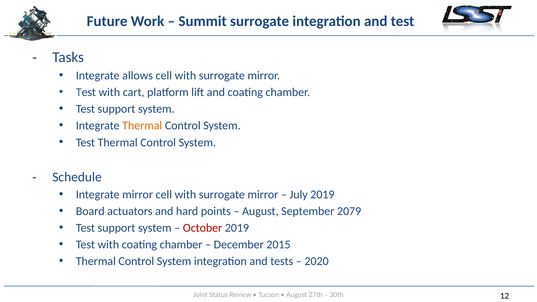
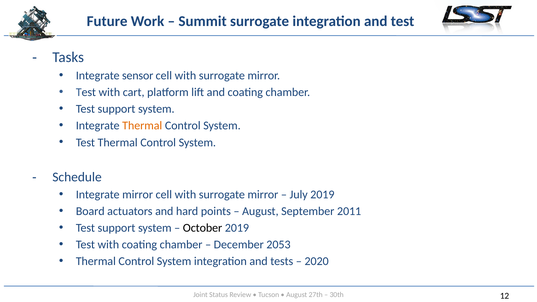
allows: allows -> sensor
2079: 2079 -> 2011
October colour: red -> black
2015: 2015 -> 2053
